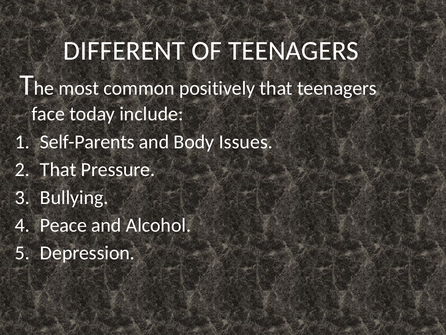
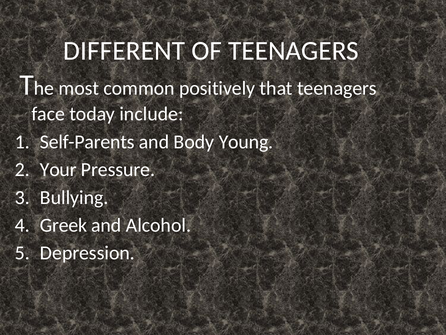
Issues: Issues -> Young
That at (58, 169): That -> Your
Peace: Peace -> Greek
